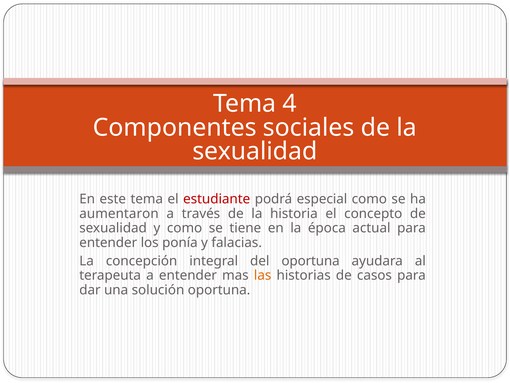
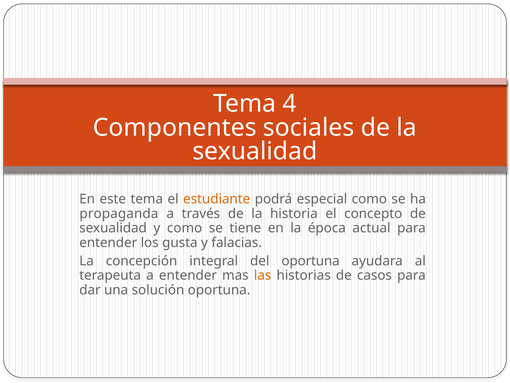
estudiante colour: red -> orange
aumentaron: aumentaron -> propaganda
ponía: ponía -> gusta
